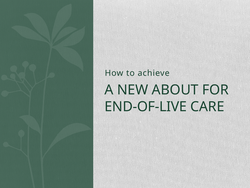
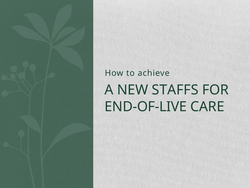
ABOUT: ABOUT -> STAFFS
